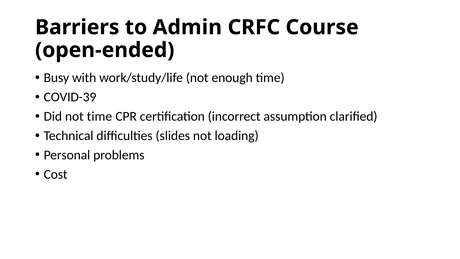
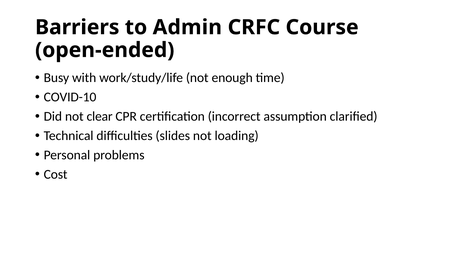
COVID-39: COVID-39 -> COVID-10
not time: time -> clear
